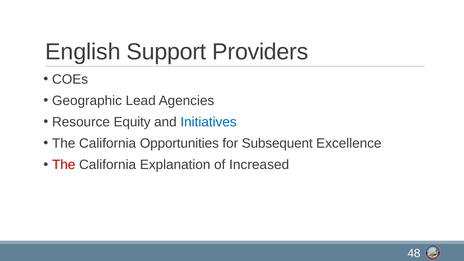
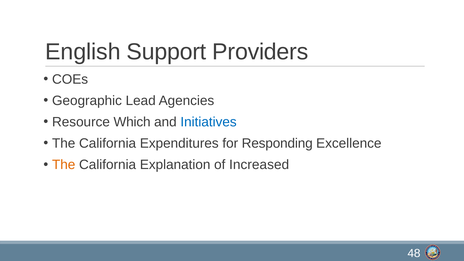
Equity: Equity -> Which
Opportunities: Opportunities -> Expenditures
Subsequent: Subsequent -> Responding
The at (64, 165) colour: red -> orange
